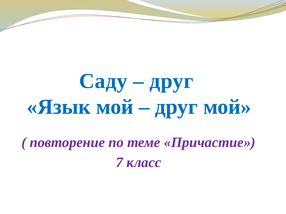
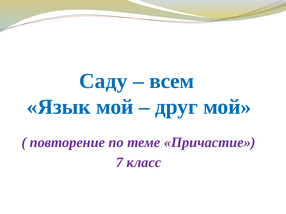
друг at (171, 81): друг -> всем
